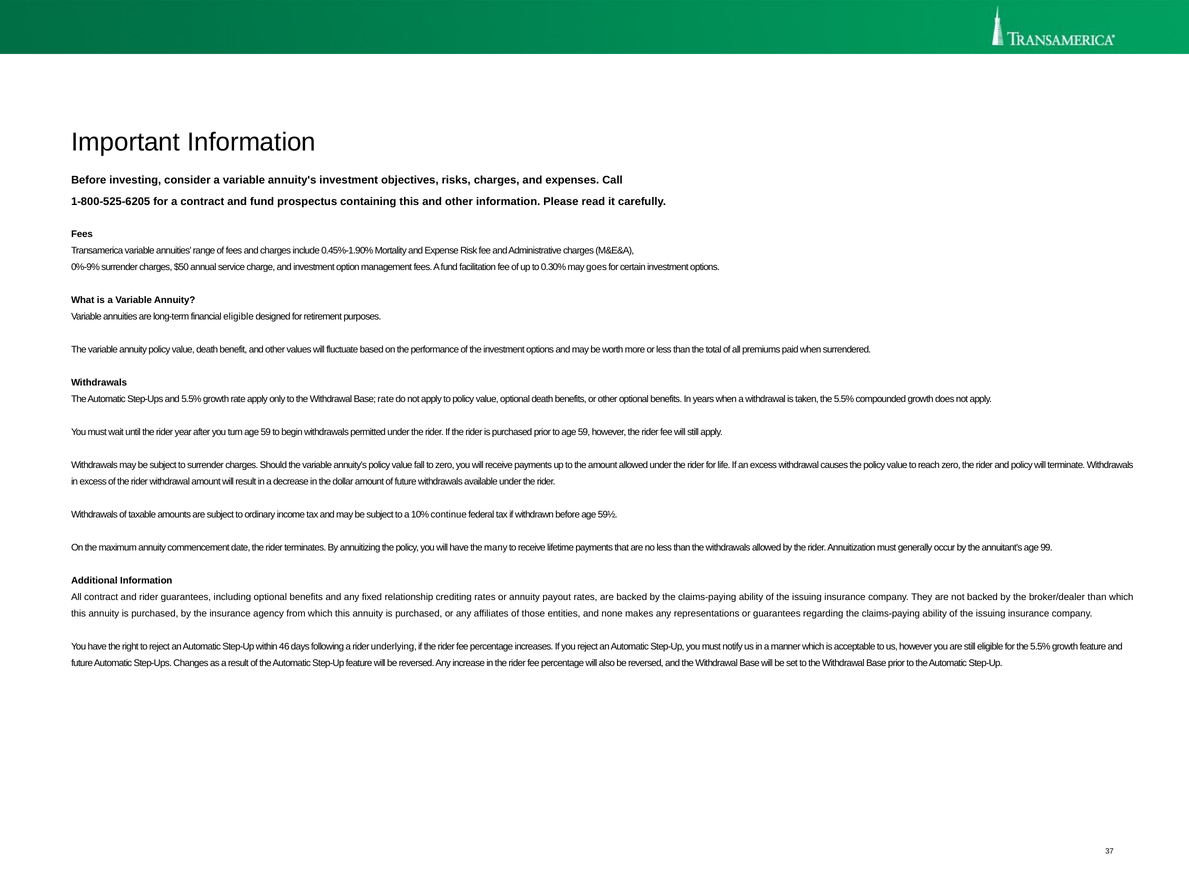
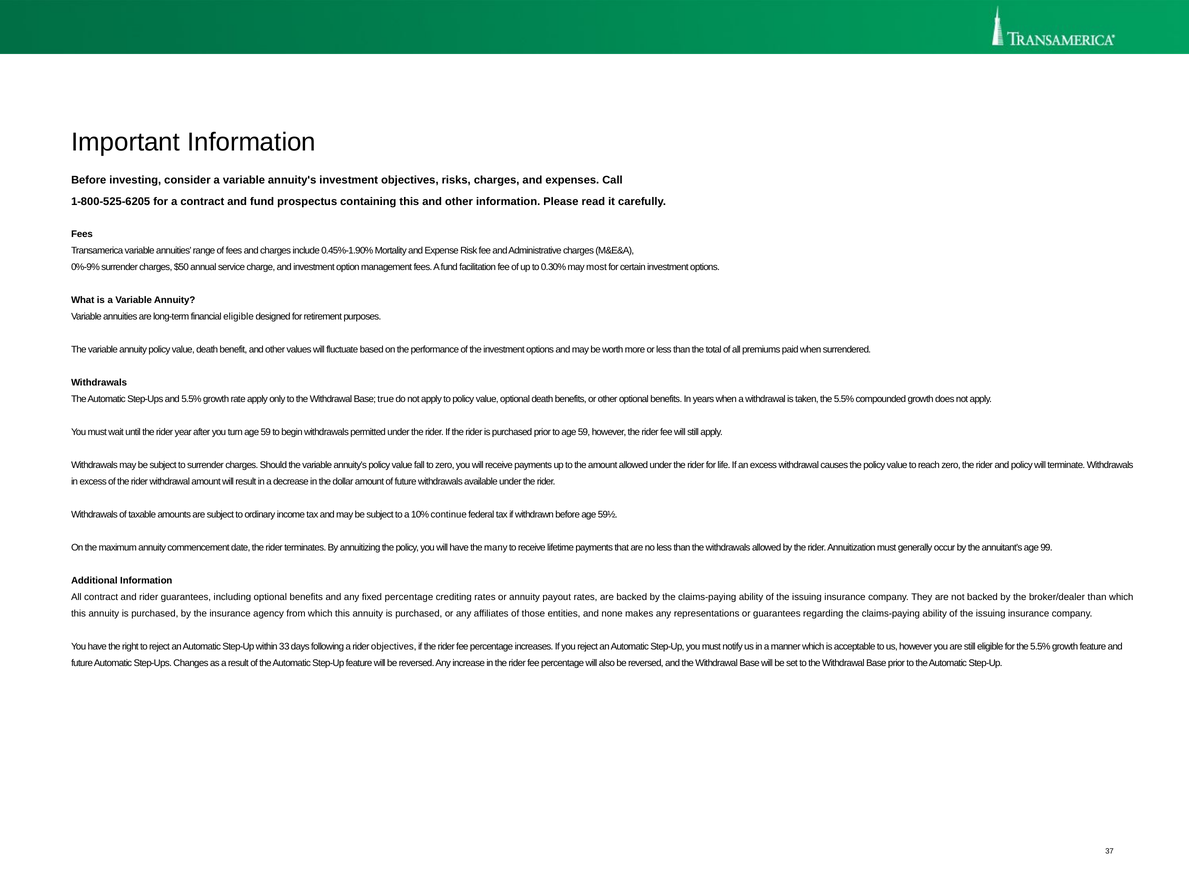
goes: goes -> most
Base rate: rate -> true
fixed relationship: relationship -> percentage
46: 46 -> 33
rider underlying: underlying -> objectives
